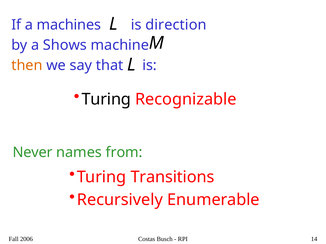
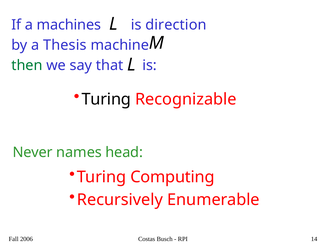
Shows: Shows -> Thesis
then colour: orange -> green
from: from -> head
Transitions: Transitions -> Computing
